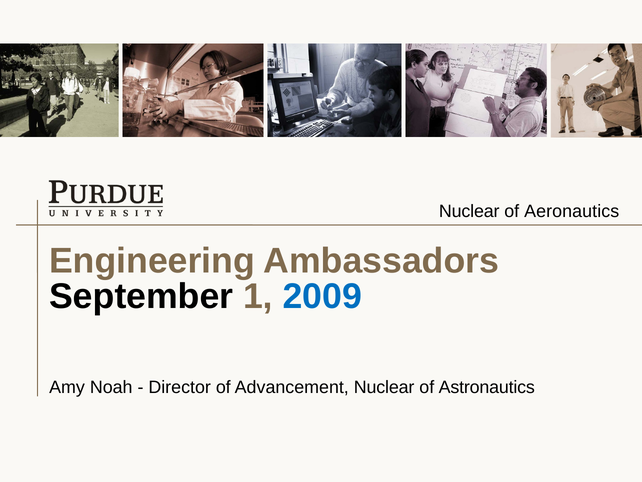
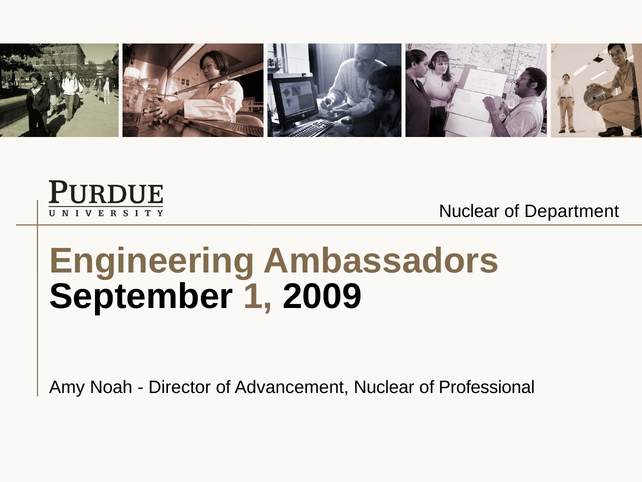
Aeronautics: Aeronautics -> Department
2009 colour: blue -> black
Astronautics: Astronautics -> Professional
